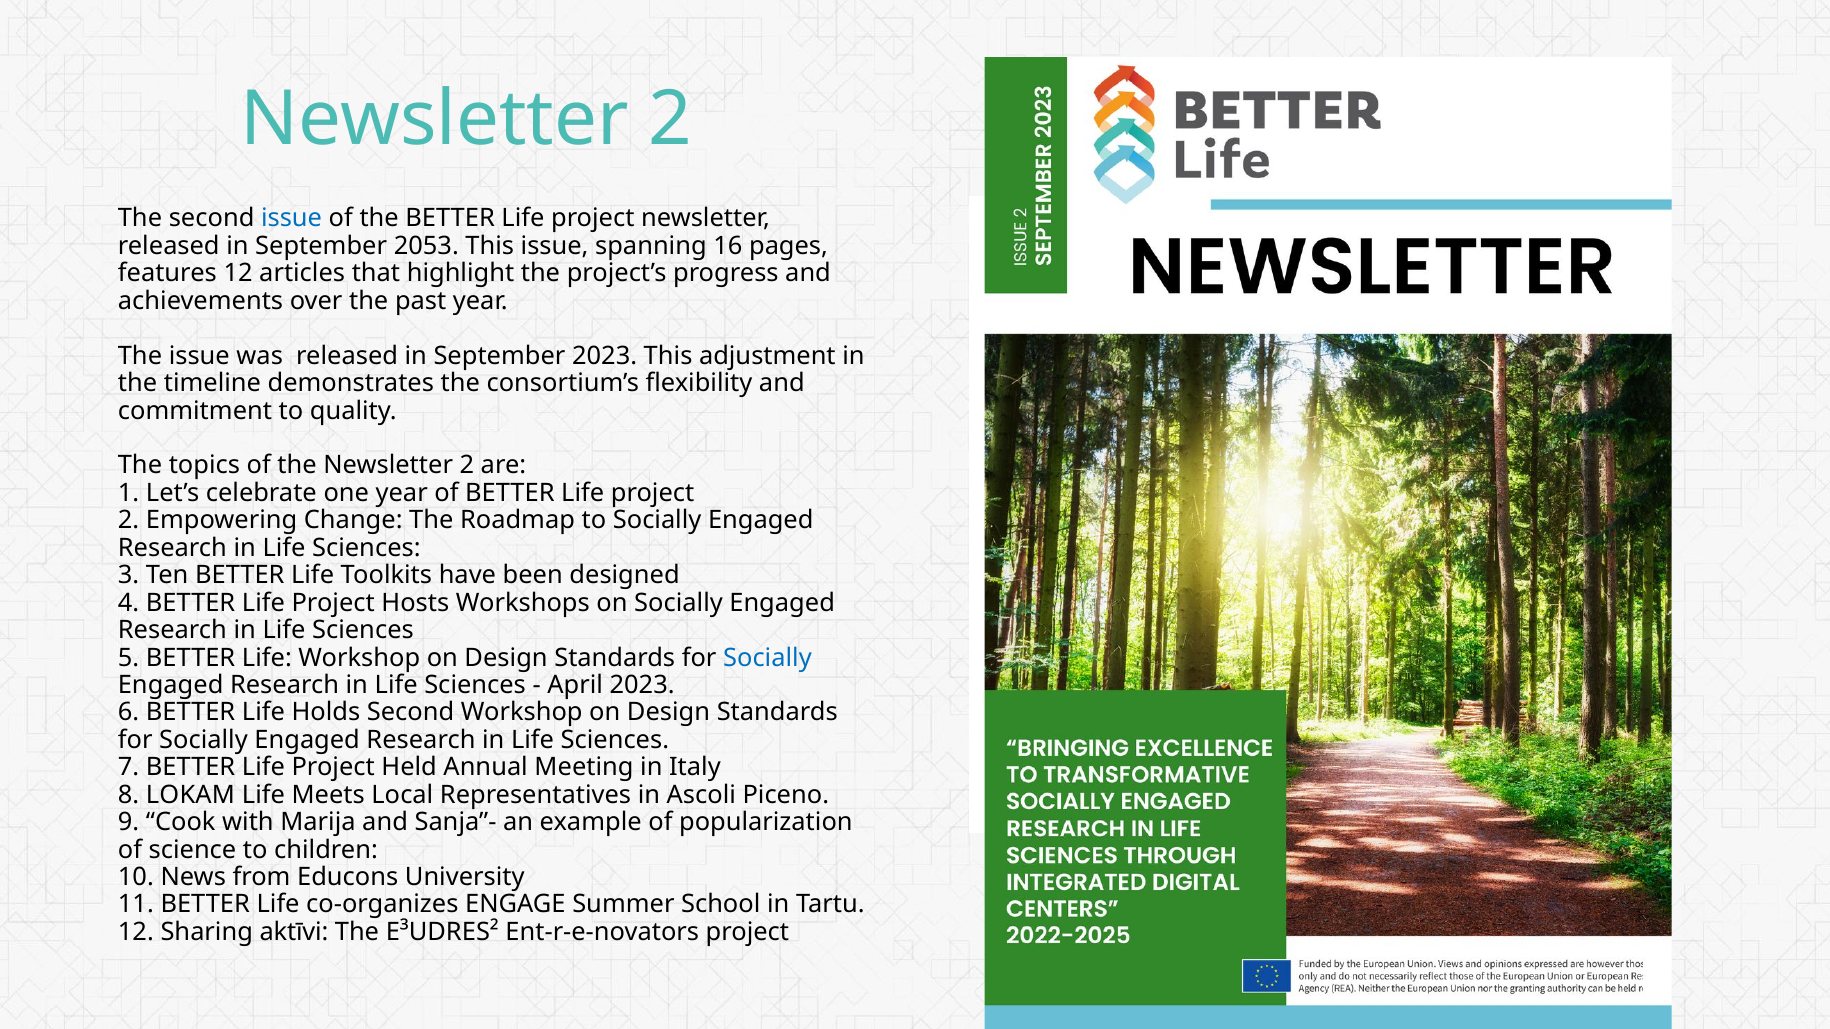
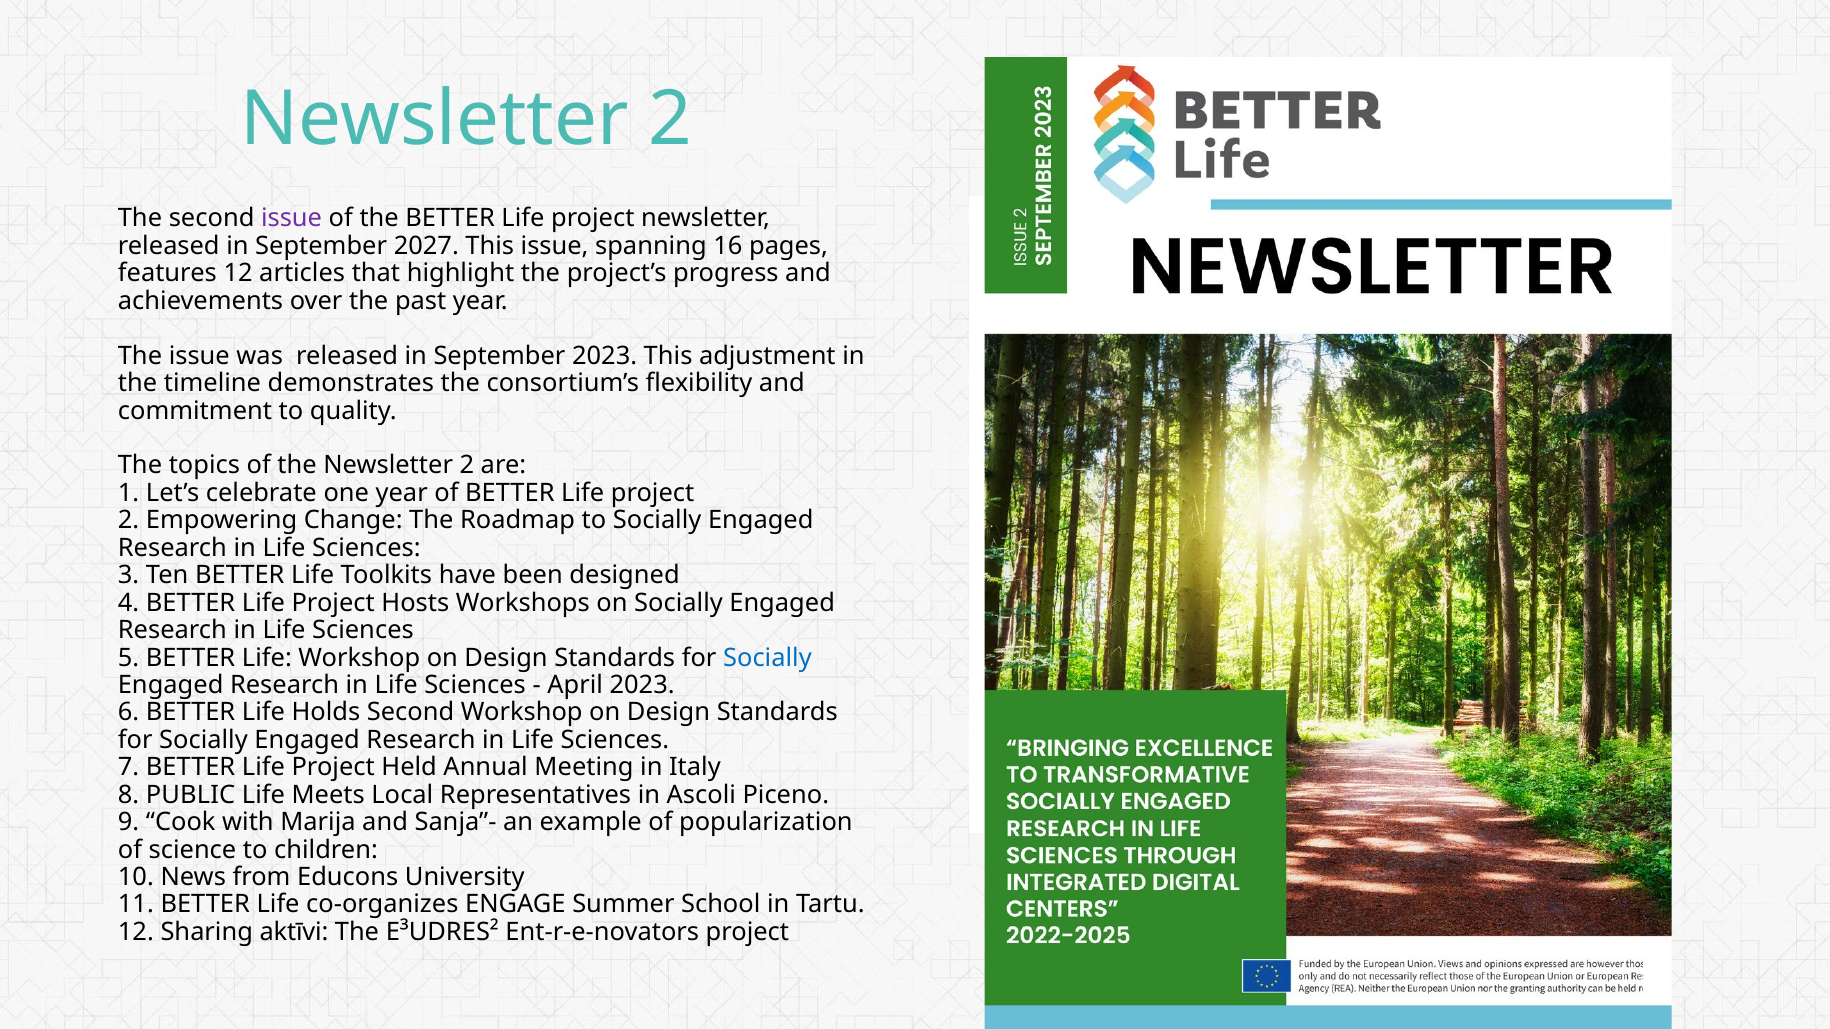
issue at (292, 219) colour: blue -> purple
2053: 2053 -> 2027
LOKAM: LOKAM -> PUBLIC
